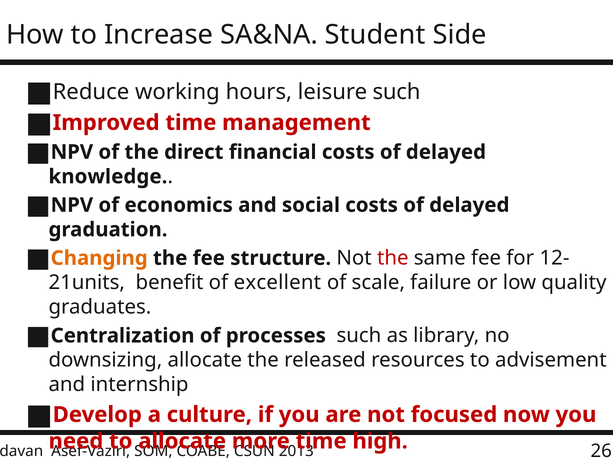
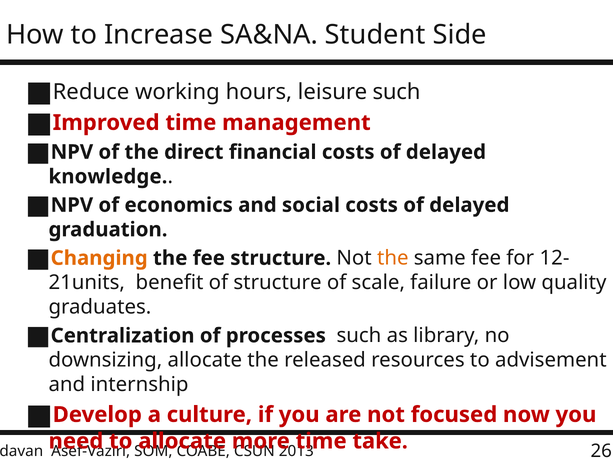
the at (393, 259) colour: red -> orange
of excellent: excellent -> structure
high: high -> take
